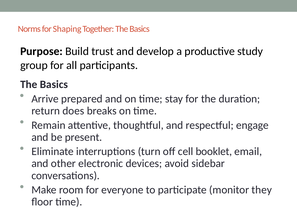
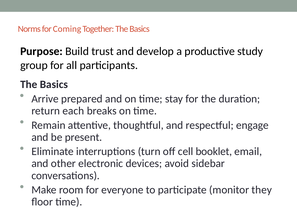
Shaping: Shaping -> Coming
does: does -> each
